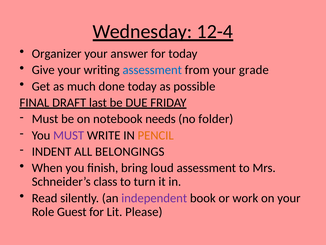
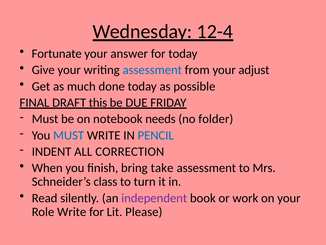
Organizer: Organizer -> Fortunate
grade: grade -> adjust
last: last -> this
MUST at (69, 135) colour: purple -> blue
PENCIL colour: orange -> blue
BELONGINGS: BELONGINGS -> CORRECTION
loud: loud -> take
Role Guest: Guest -> Write
